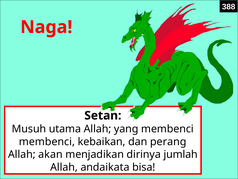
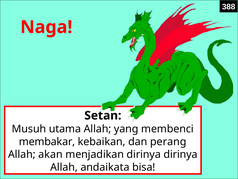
membenci at (47, 141): membenci -> membakar
dirinya jumlah: jumlah -> dirinya
